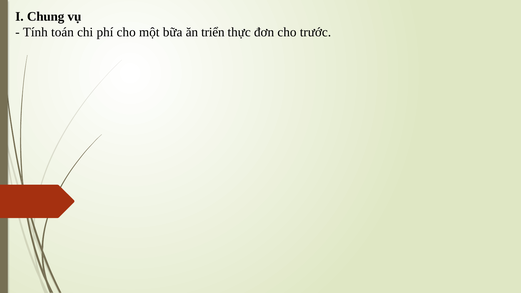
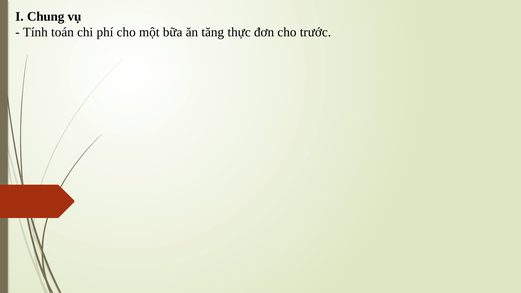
triển: triển -> tăng
